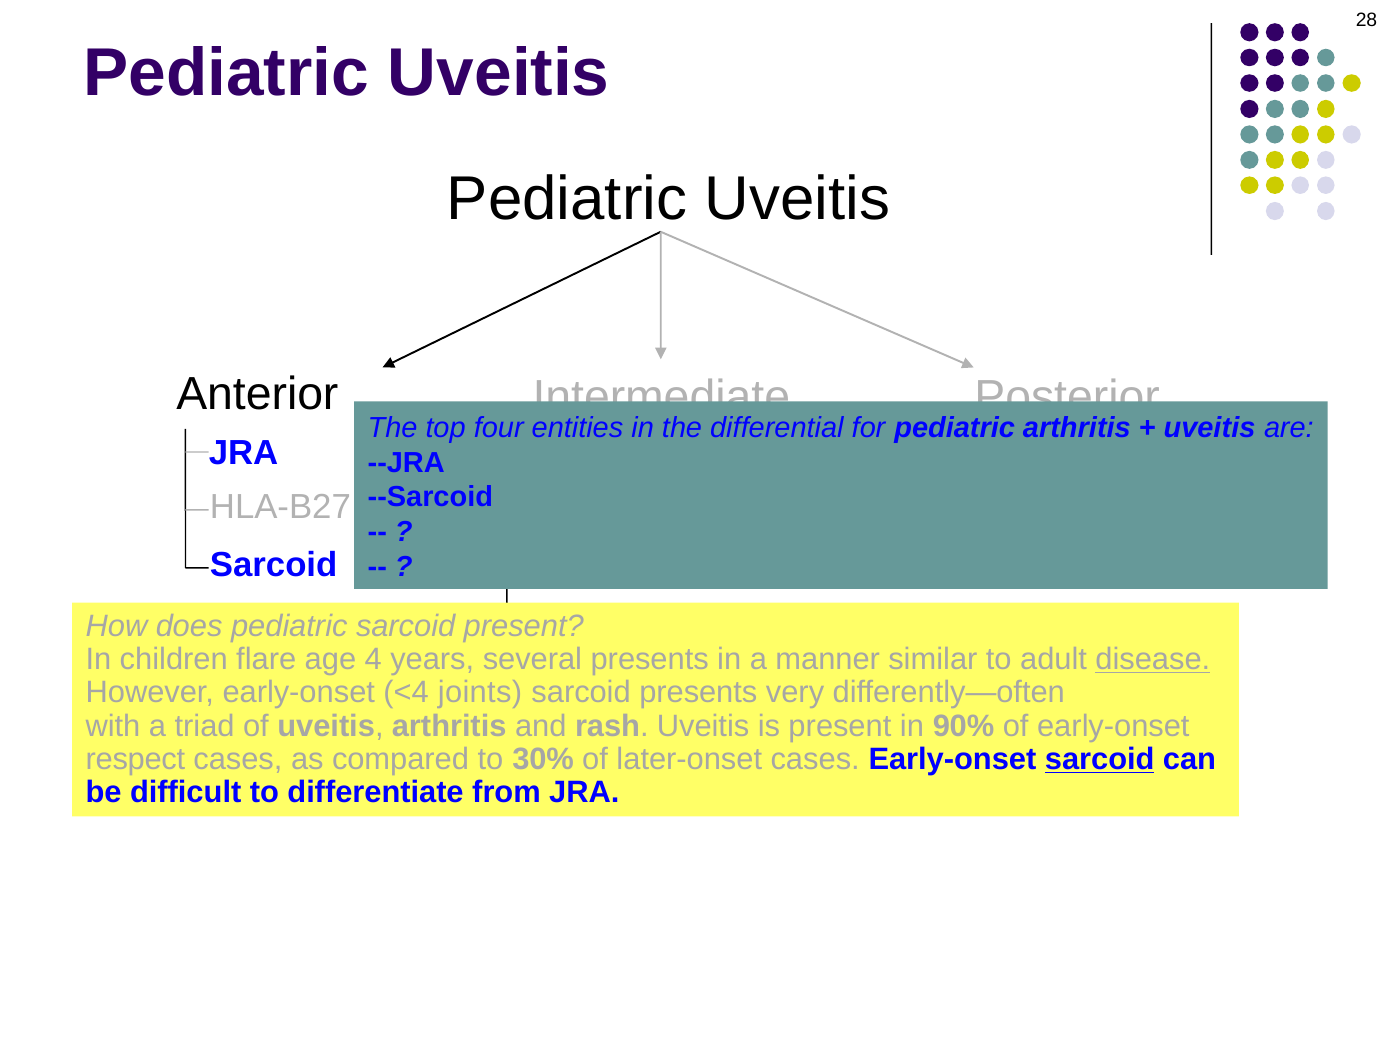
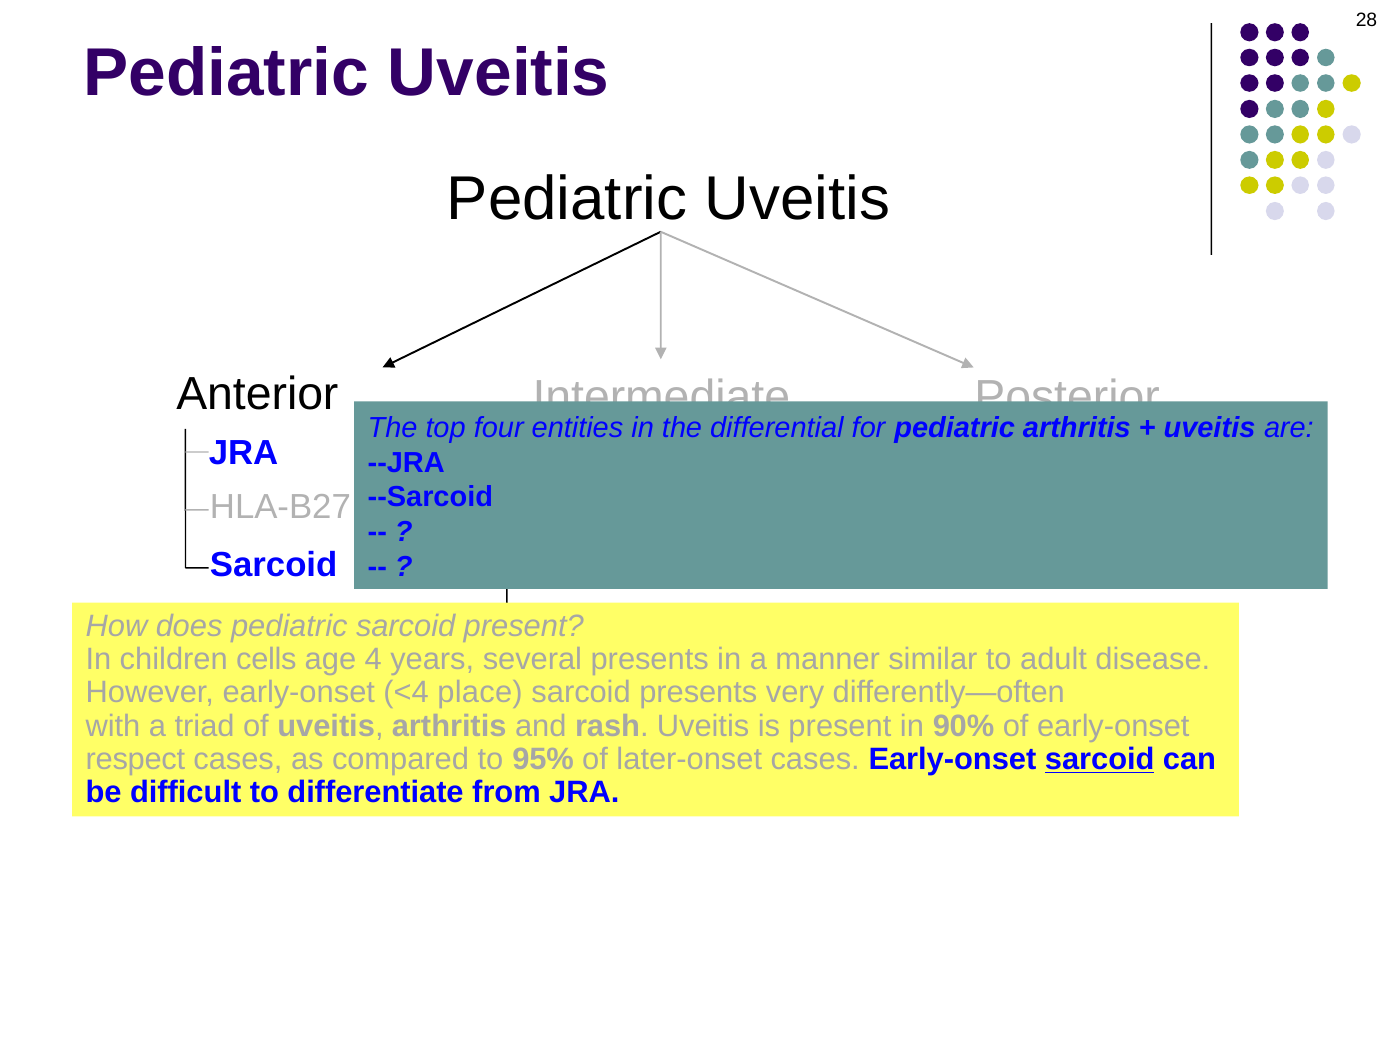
flare: flare -> cells
disease underline: present -> none
joints: joints -> place
30%: 30% -> 95%
